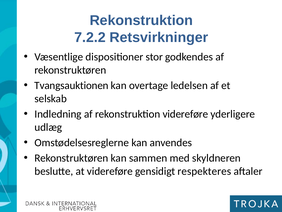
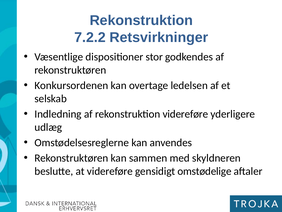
Tvangsauktionen: Tvangsauktionen -> Konkursordenen
respekteres: respekteres -> omstødelige
